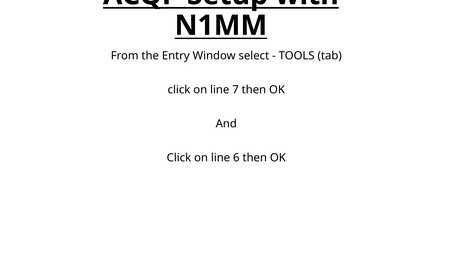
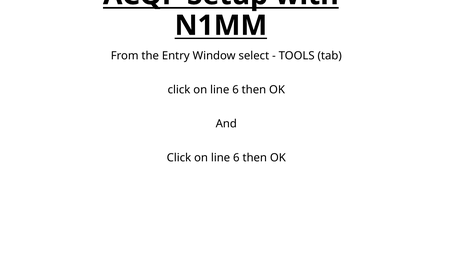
7 at (235, 90): 7 -> 6
